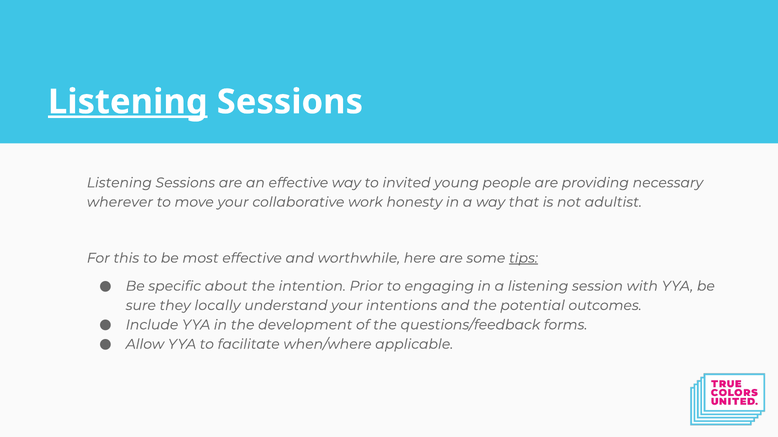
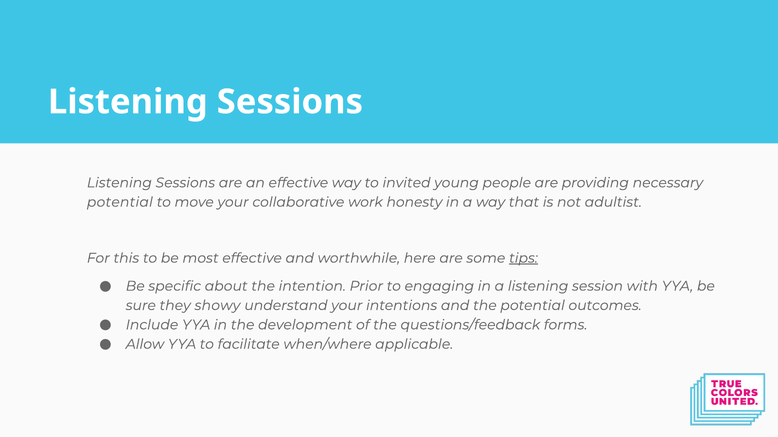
Listening at (128, 102) underline: present -> none
wherever at (120, 202): wherever -> potential
locally: locally -> showy
